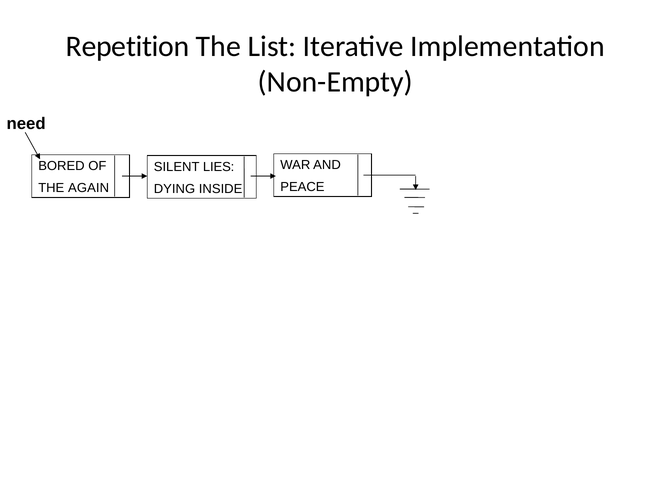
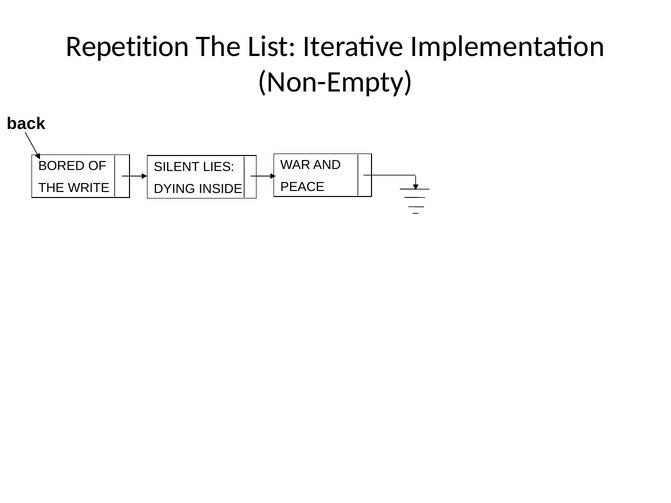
need: need -> back
AGAIN: AGAIN -> WRITE
